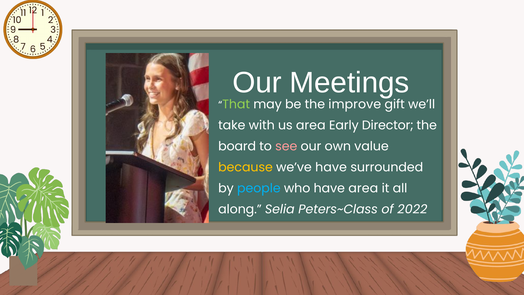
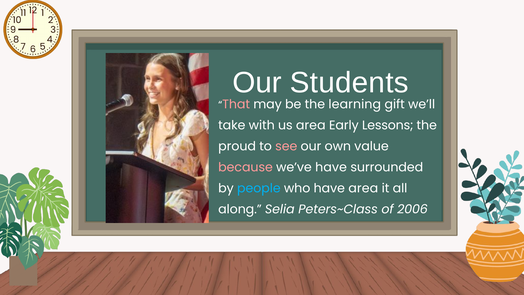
Meetings: Meetings -> Students
That colour: light green -> pink
improve: improve -> learning
Director: Director -> Lessons
board: board -> proud
because colour: yellow -> pink
2022: 2022 -> 2006
